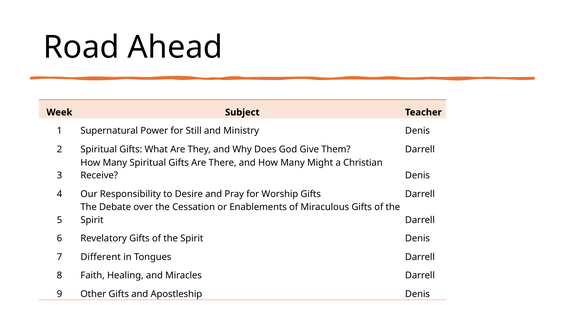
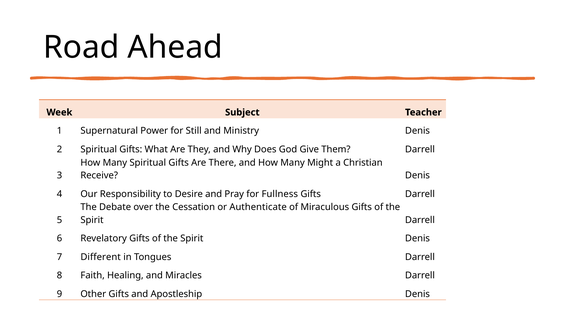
Worship: Worship -> Fullness
Enablements: Enablements -> Authenticate
